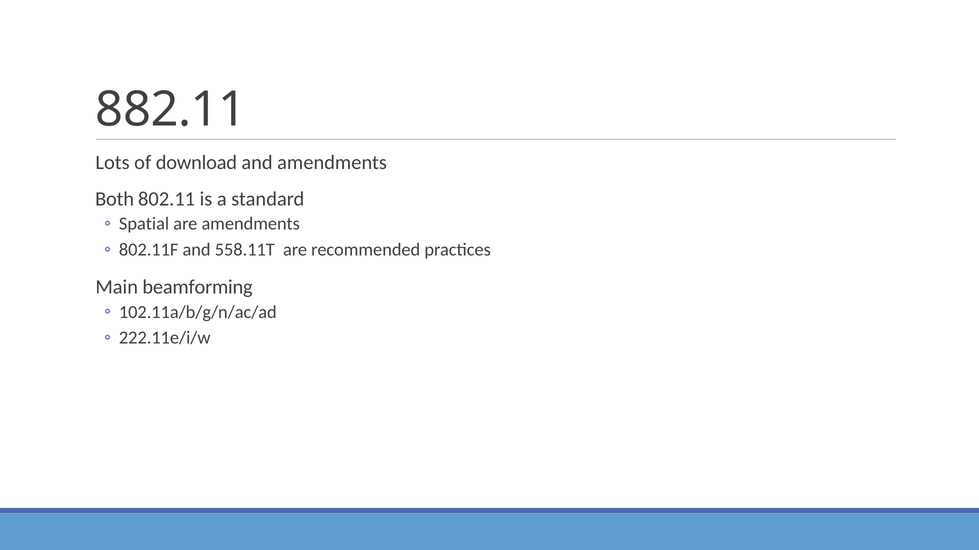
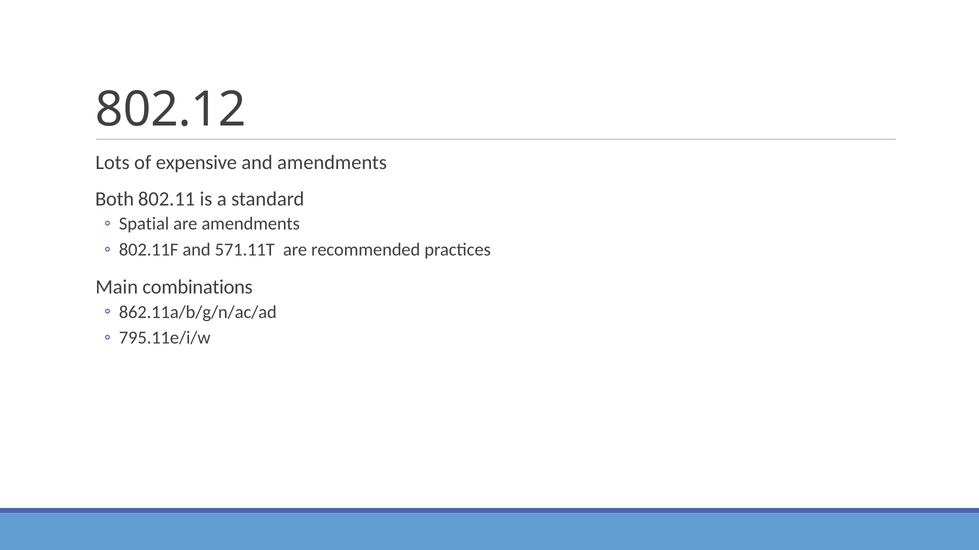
882.11: 882.11 -> 802.12
download: download -> expensive
558.11T: 558.11T -> 571.11T
beamforming: beamforming -> combinations
102.11a/b/g/n/ac/ad: 102.11a/b/g/n/ac/ad -> 862.11a/b/g/n/ac/ad
222.11e/i/w: 222.11e/i/w -> 795.11e/i/w
